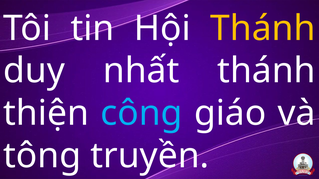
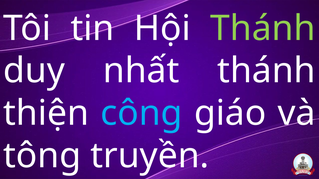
Thánh at (263, 28) colour: yellow -> light green
